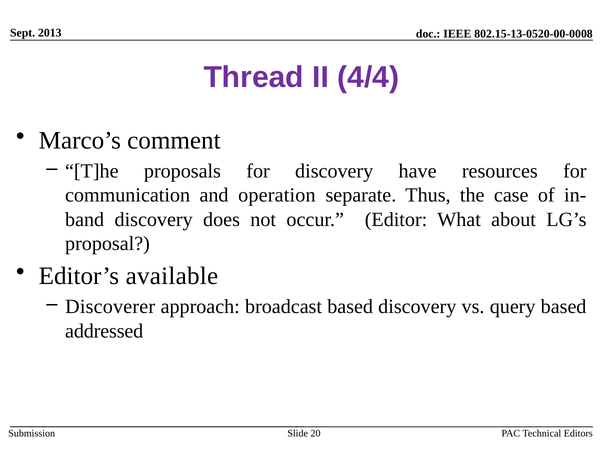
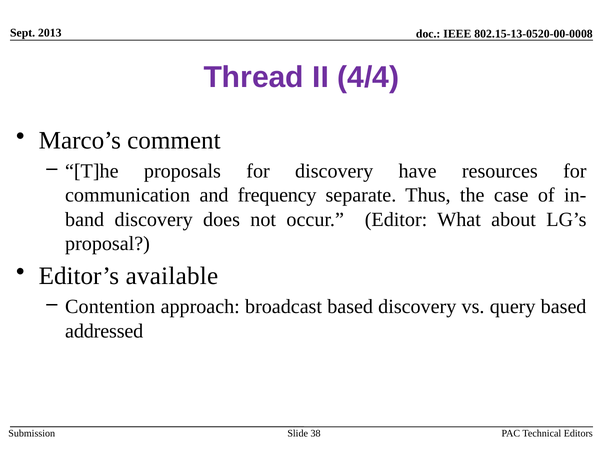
operation: operation -> frequency
Discoverer: Discoverer -> Contention
20: 20 -> 38
